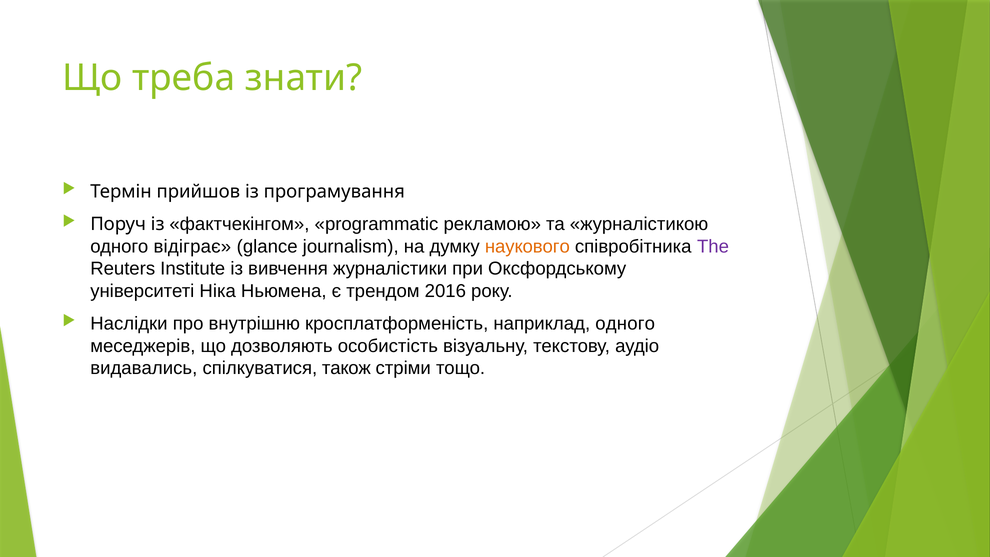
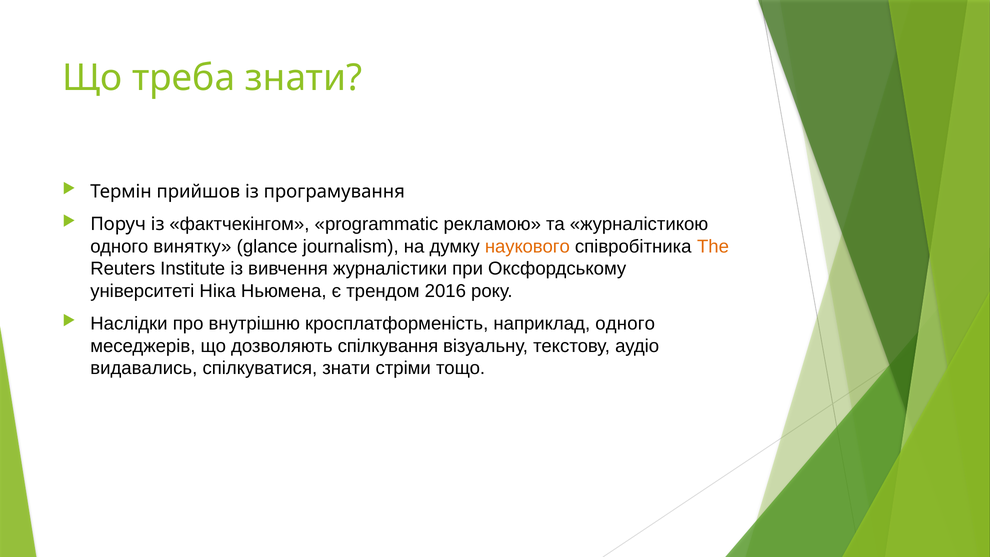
відіграє: відіграє -> винятку
The colour: purple -> orange
особистість: особистість -> спілкування
спілкуватися також: також -> знати
